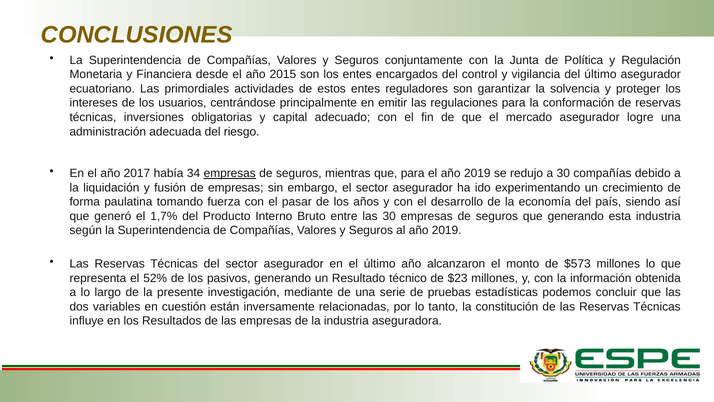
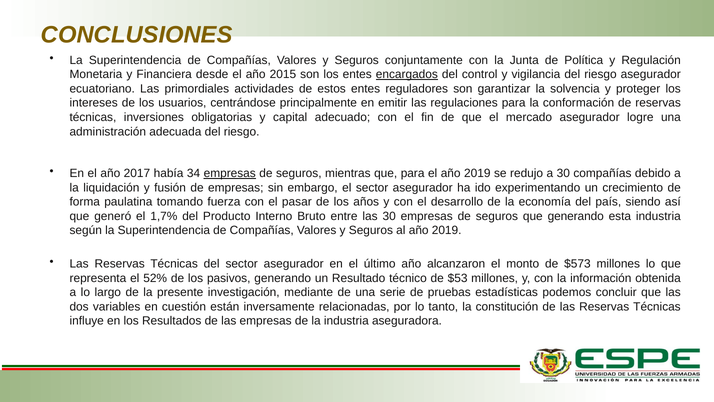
encargados underline: none -> present
vigilancia del último: último -> riesgo
$23: $23 -> $53
